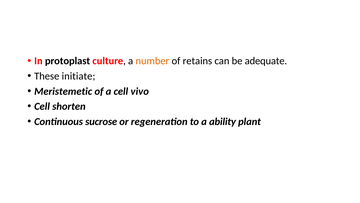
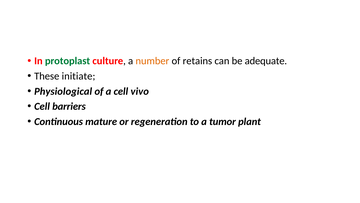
protoplast colour: black -> green
Meristemetic: Meristemetic -> Physiological
shorten: shorten -> barriers
sucrose: sucrose -> mature
ability: ability -> tumor
